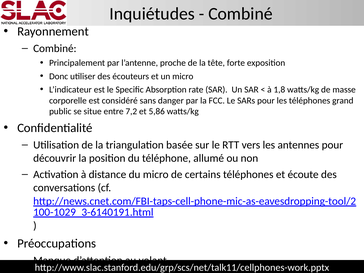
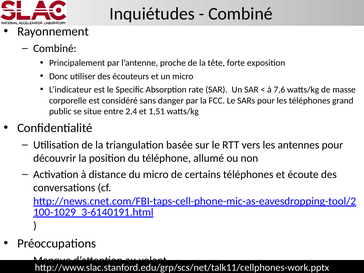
1,8: 1,8 -> 7,6
7,2: 7,2 -> 2,4
5,86: 5,86 -> 1,51
